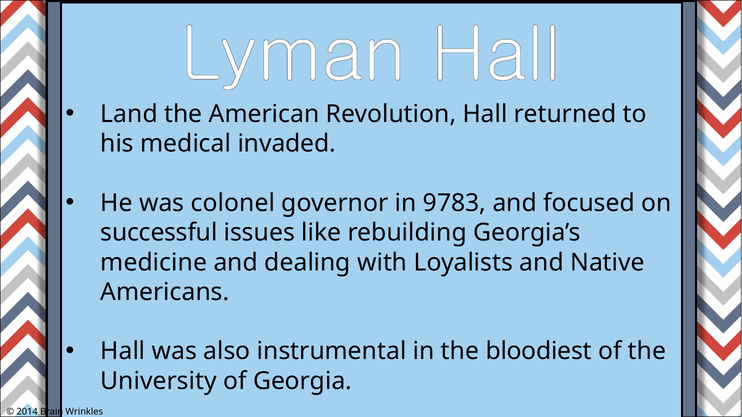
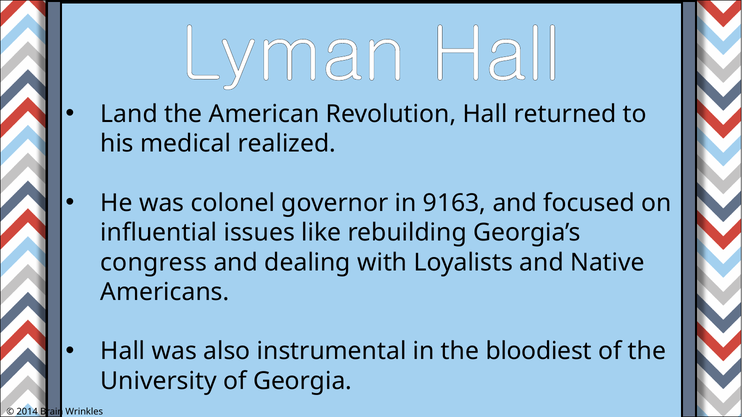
invaded: invaded -> realized
9783: 9783 -> 9163
successful: successful -> influential
medicine: medicine -> congress
